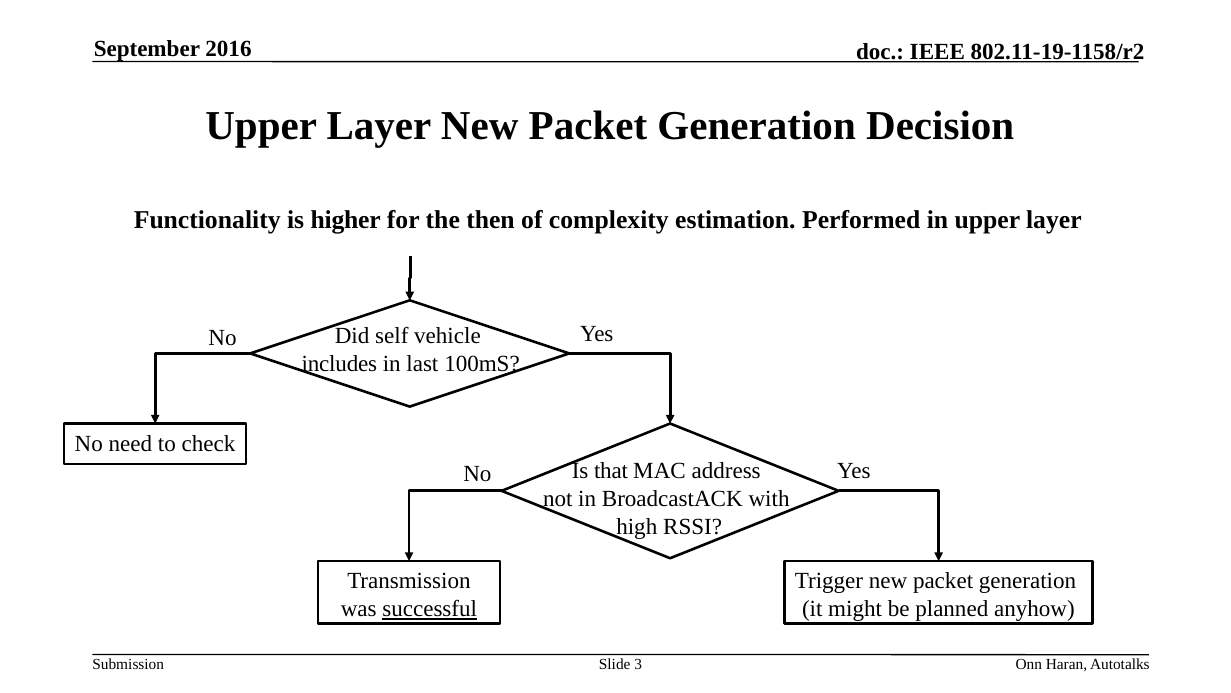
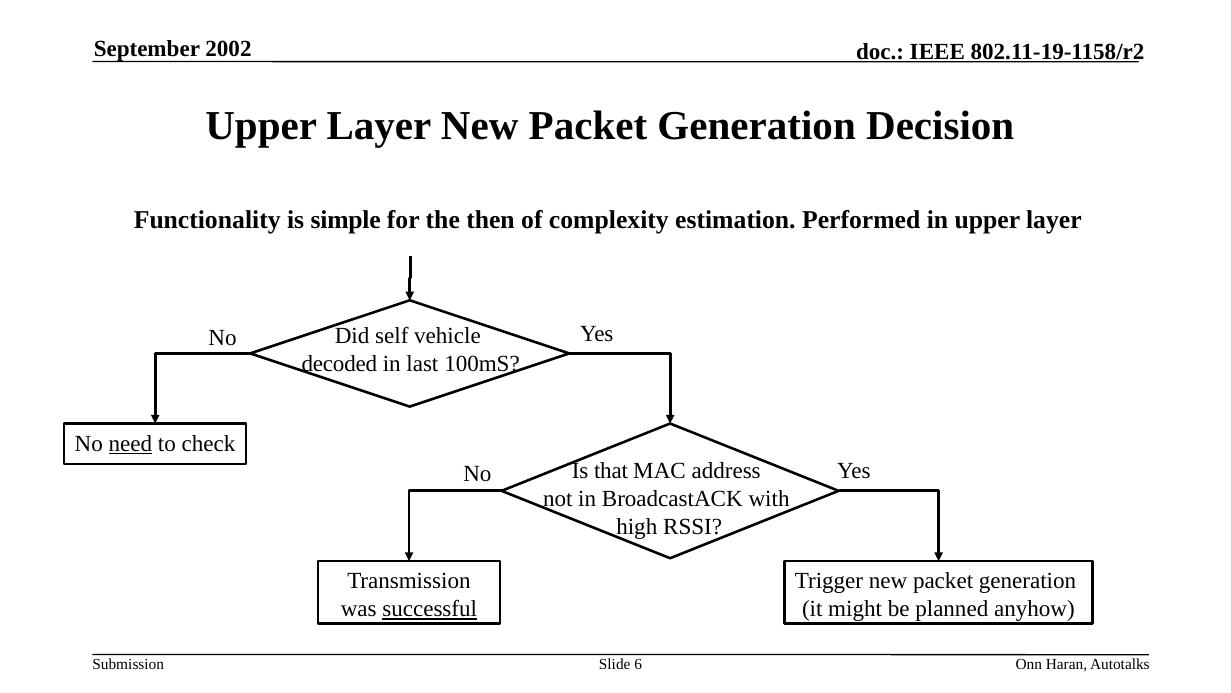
2016: 2016 -> 2002
higher: higher -> simple
includes: includes -> decoded
need underline: none -> present
3: 3 -> 6
